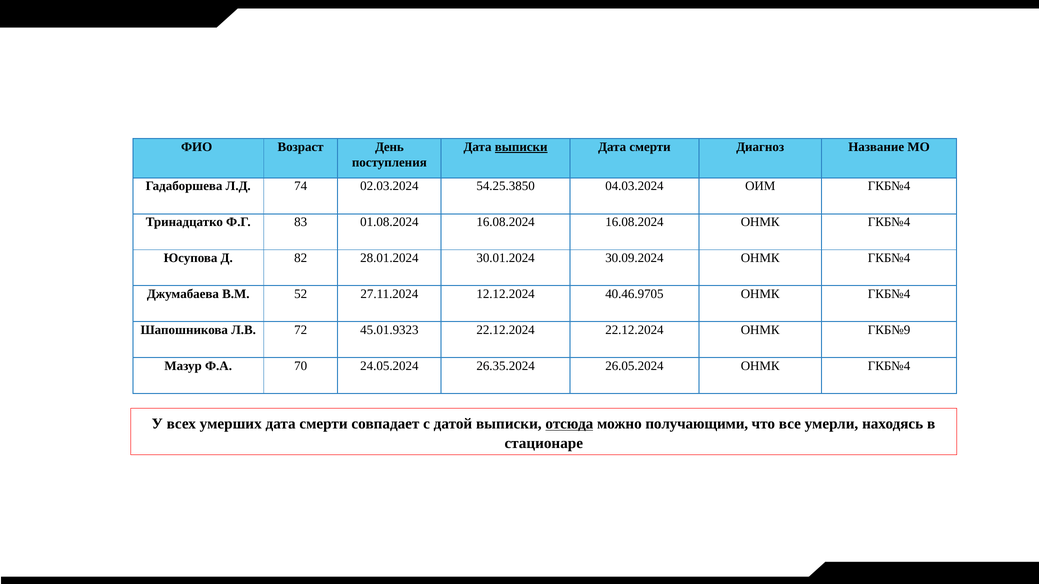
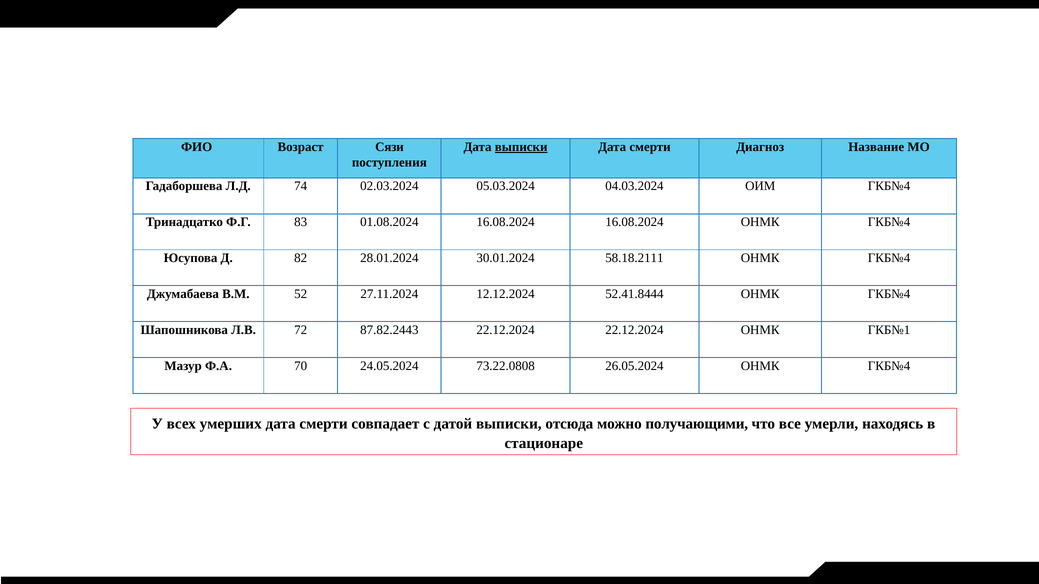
День: День -> Сязи
54.25.3850: 54.25.3850 -> 05.03.2024
30.09.2024: 30.09.2024 -> 58.18.2111
40.46.9705: 40.46.9705 -> 52.41.8444
45.01.9323: 45.01.9323 -> 87.82.2443
ГКБ№9: ГКБ№9 -> ГКБ№1
26.35.2024: 26.35.2024 -> 73.22.0808
отсюда underline: present -> none
